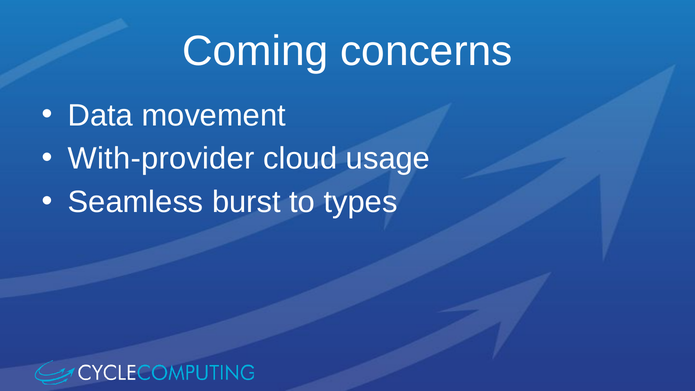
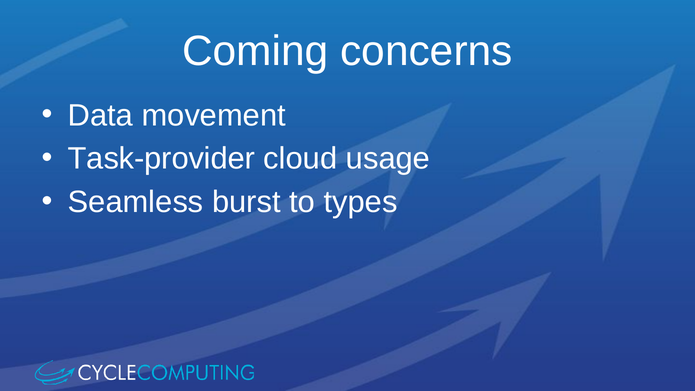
With-provider: With-provider -> Task-provider
